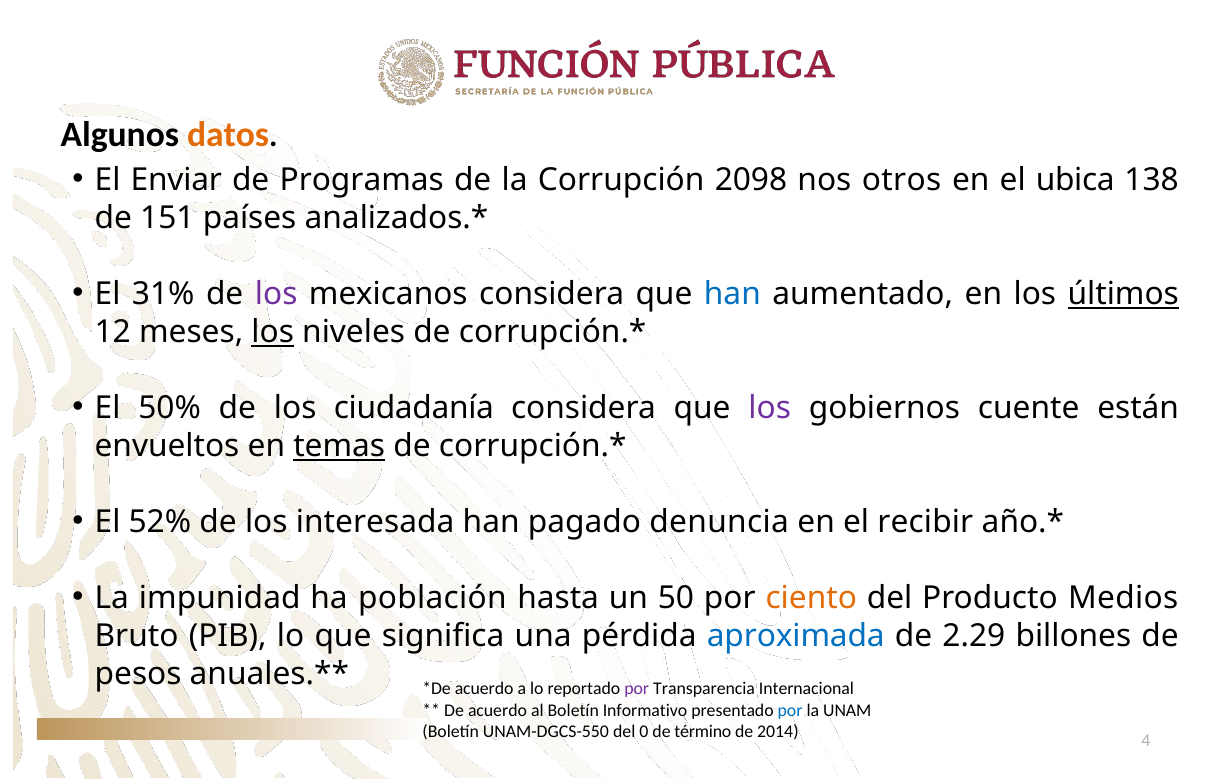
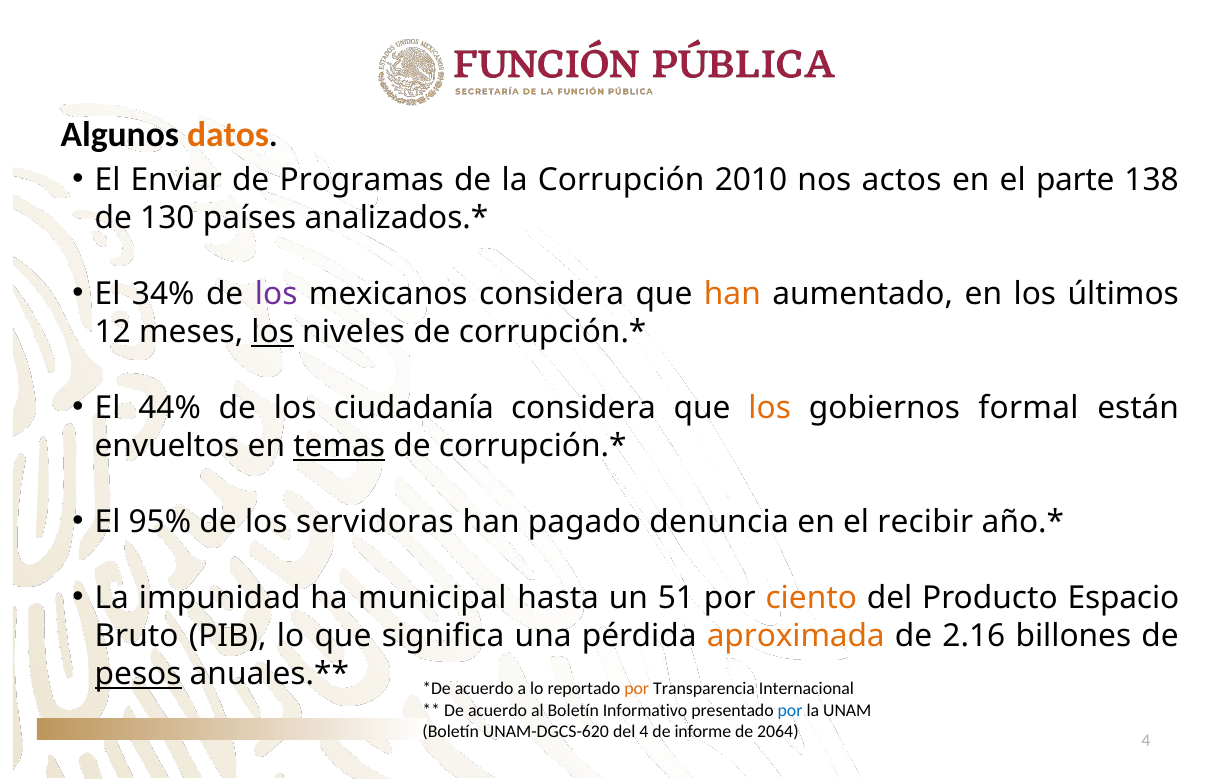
2098: 2098 -> 2010
otros: otros -> actos
ubica: ubica -> parte
151: 151 -> 130
31%: 31% -> 34%
han at (732, 294) colour: blue -> orange
últimos underline: present -> none
50%: 50% -> 44%
los at (770, 408) colour: purple -> orange
cuente: cuente -> formal
52%: 52% -> 95%
interesada: interesada -> servidoras
población: población -> municipal
50: 50 -> 51
Medios: Medios -> Espacio
aproximada colour: blue -> orange
2.29: 2.29 -> 2.16
pesos underline: none -> present
por at (637, 689) colour: purple -> orange
UNAM-DGCS-550: UNAM-DGCS-550 -> UNAM-DGCS-620
del 0: 0 -> 4
término: término -> informe
2014: 2014 -> 2064
